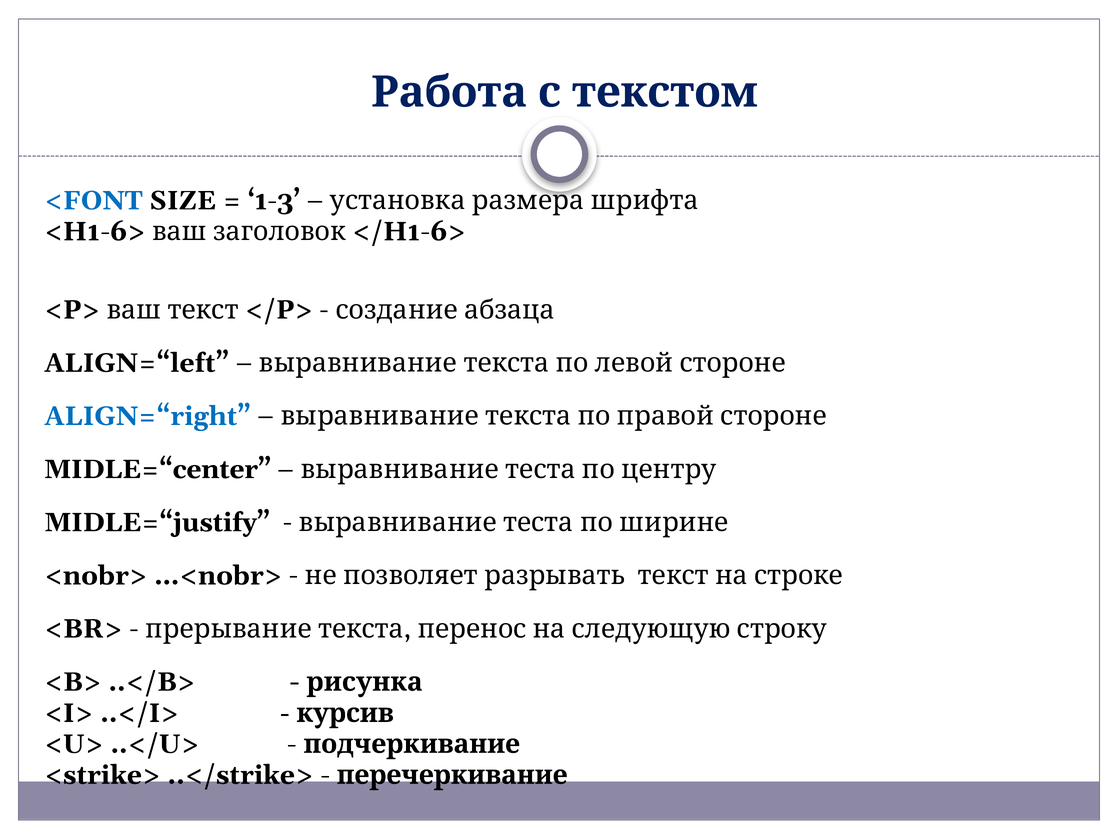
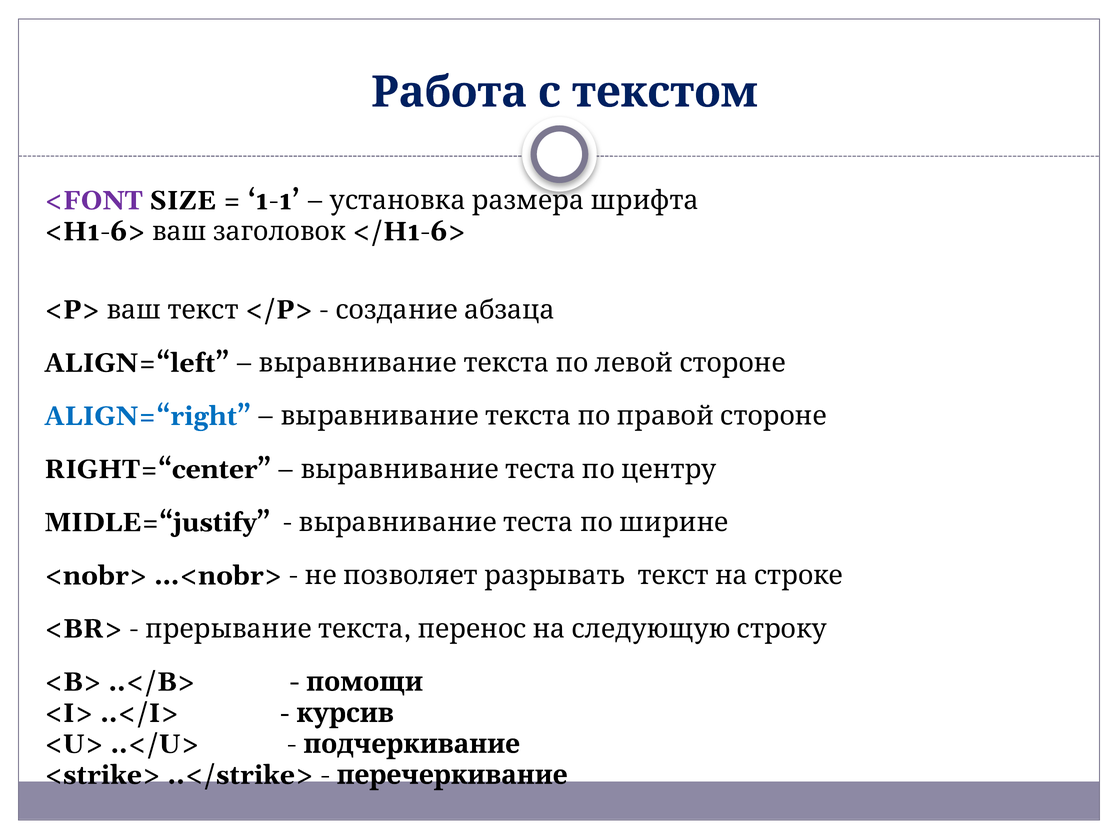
<FONT colour: blue -> purple
1-3: 1-3 -> 1-1
MIDLE=“center: MIDLE=“center -> RIGHT=“center
рисунка: рисунка -> помощи
